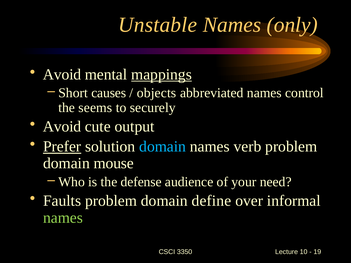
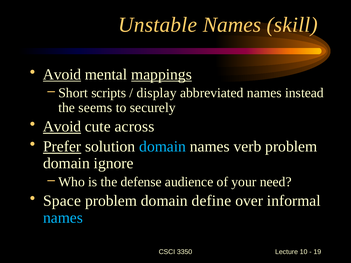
only: only -> skill
Avoid at (62, 74) underline: none -> present
causes: causes -> scripts
objects: objects -> display
control: control -> instead
Avoid at (62, 127) underline: none -> present
output: output -> across
mouse: mouse -> ignore
Faults: Faults -> Space
names at (63, 218) colour: light green -> light blue
